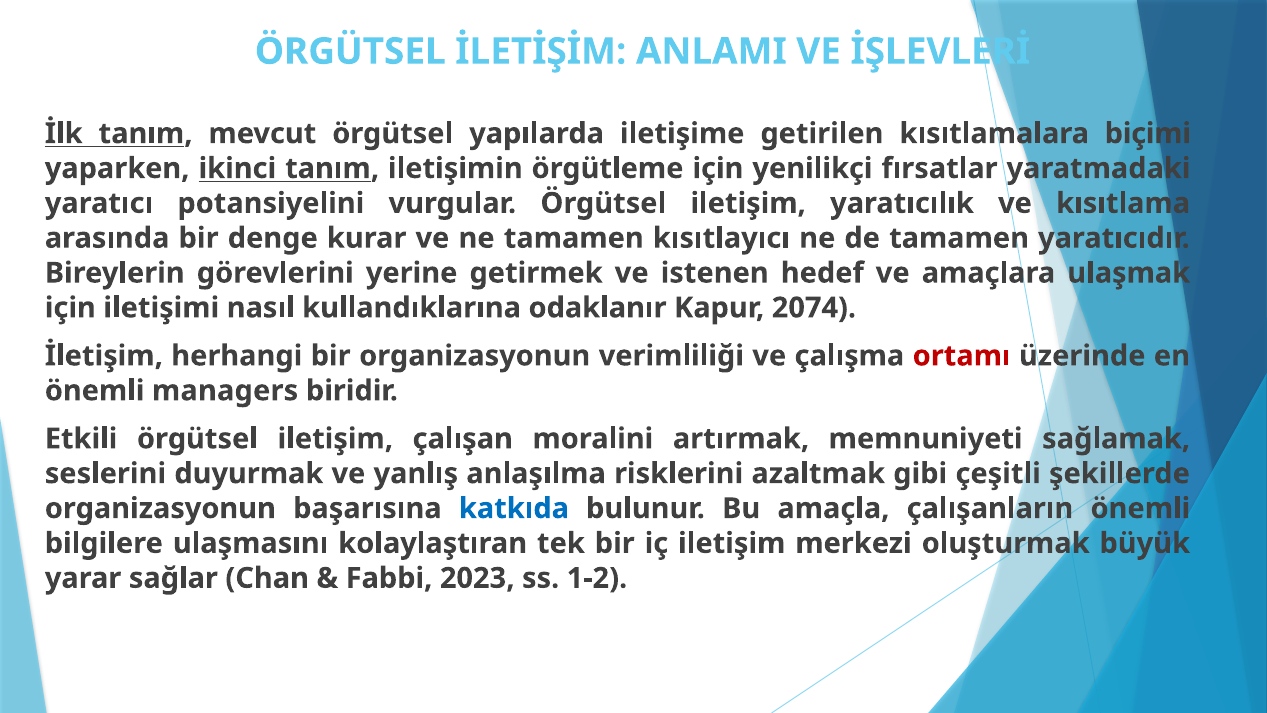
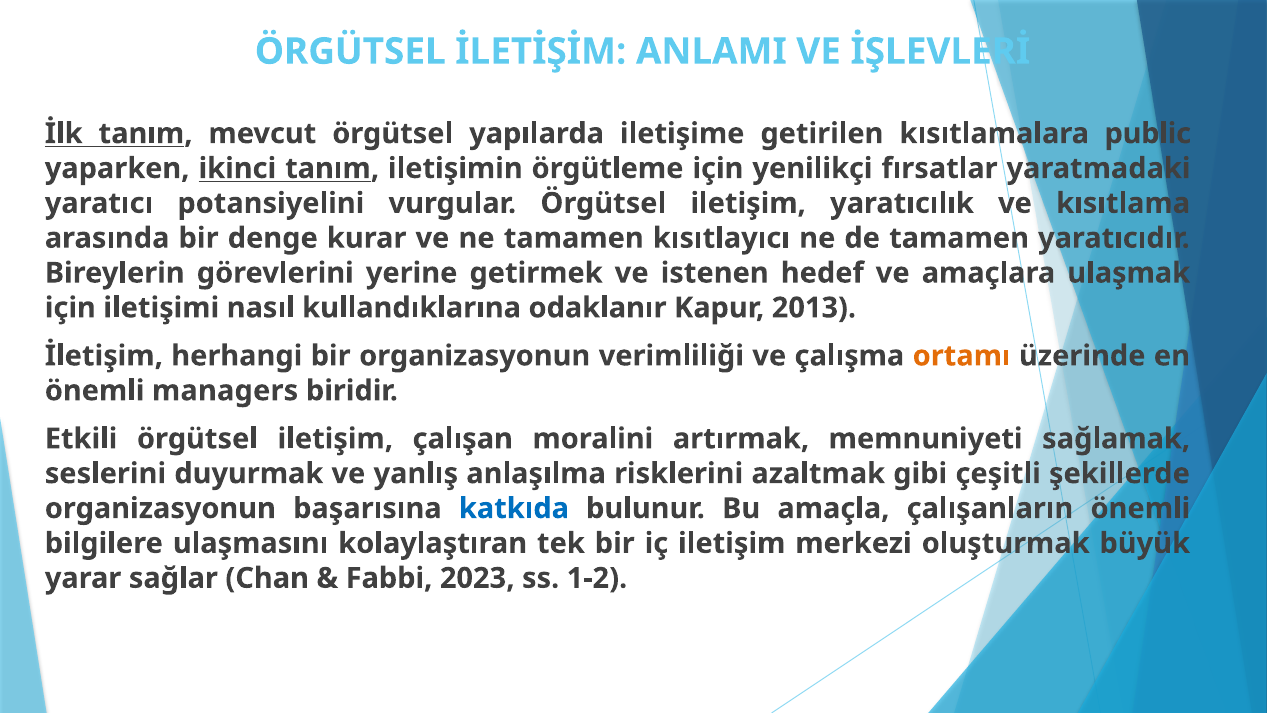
biçimi: biçimi -> public
2074: 2074 -> 2013
ortamı colour: red -> orange
